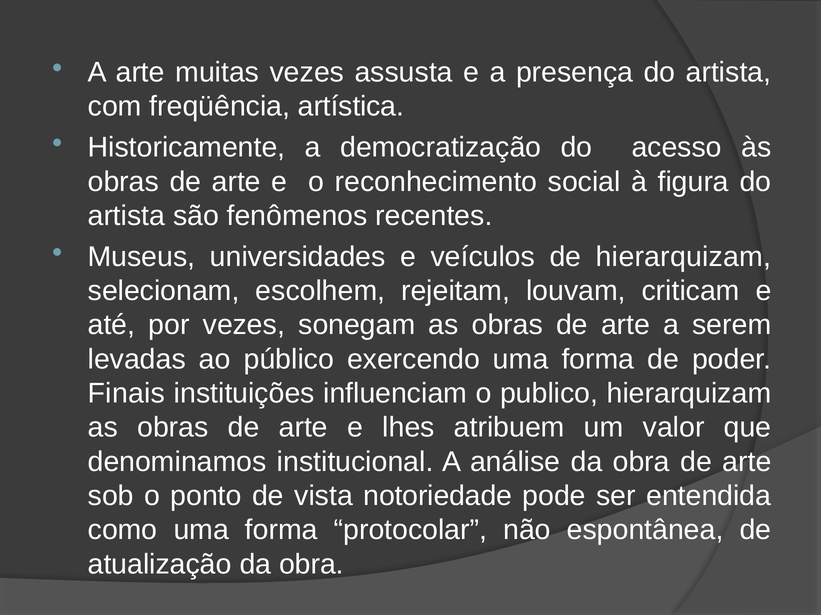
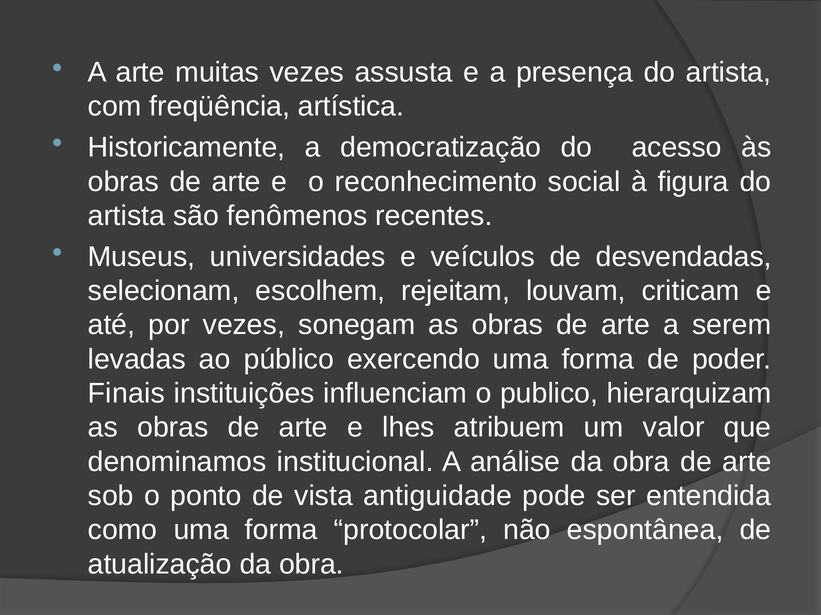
de hierarquizam: hierarquizam -> desvendadas
notoriedade: notoriedade -> antiguidade
